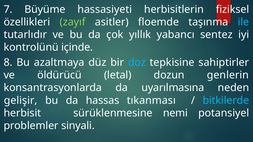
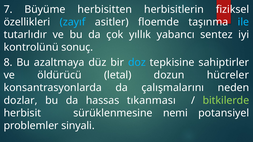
hassasiyeti: hassasiyeti -> herbisitten
zayıf colour: light green -> light blue
içinde: içinde -> sonuç
genlerin: genlerin -> hücreler
uyarılmasına: uyarılmasına -> çalışmalarını
gelişir: gelişir -> dozlar
bitkilerde colour: light blue -> light green
